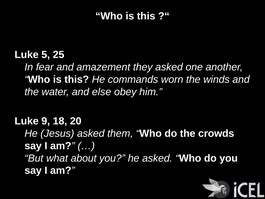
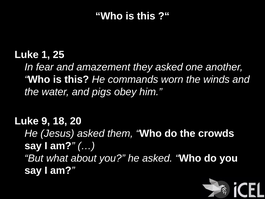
5: 5 -> 1
else: else -> pigs
